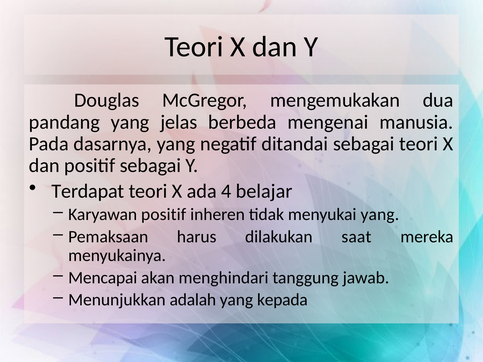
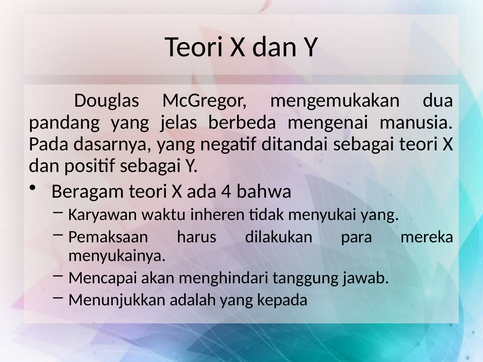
Terdapat: Terdapat -> Beragam
belajar: belajar -> bahwa
Karyawan positif: positif -> waktu
saat: saat -> para
